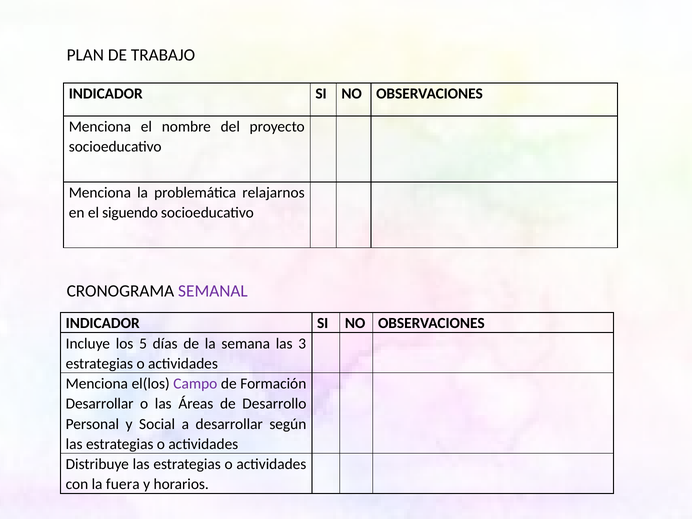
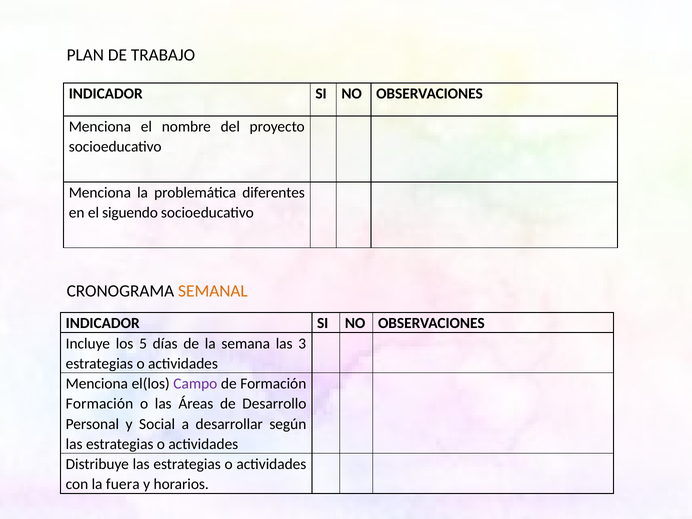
relajarnos: relajarnos -> diferentes
SEMANAL colour: purple -> orange
Desarrollar at (100, 404): Desarrollar -> Formación
